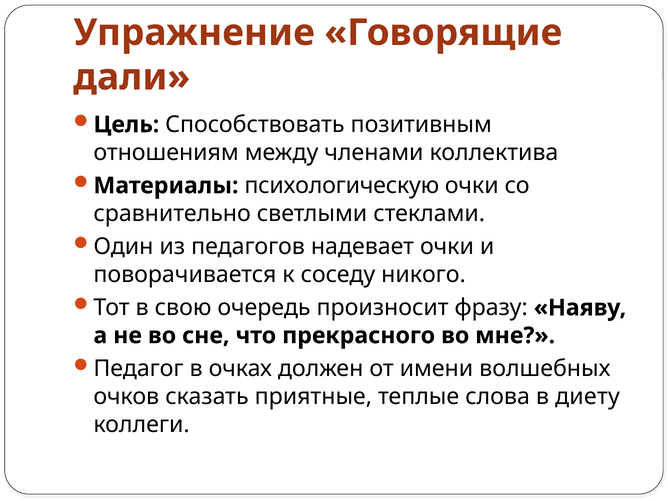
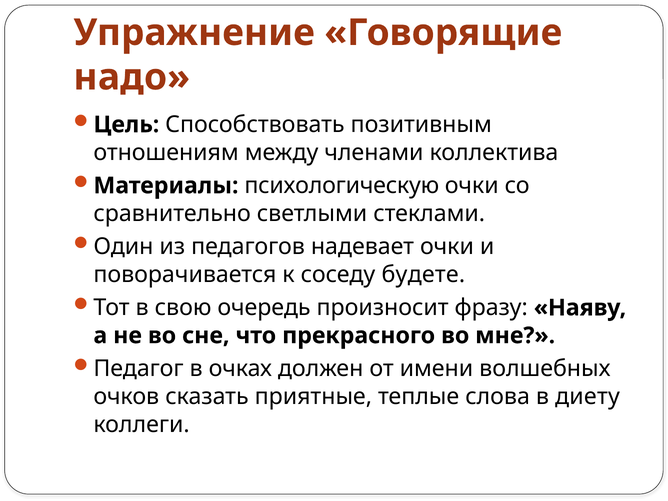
дали: дали -> надо
никого: никого -> будете
